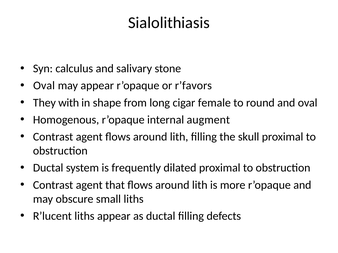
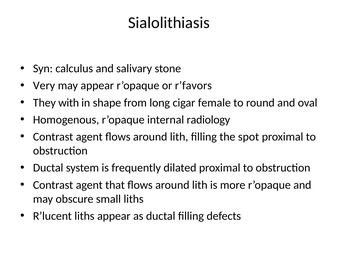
Oval at (44, 86): Oval -> Very
augment: augment -> radiology
skull: skull -> spot
